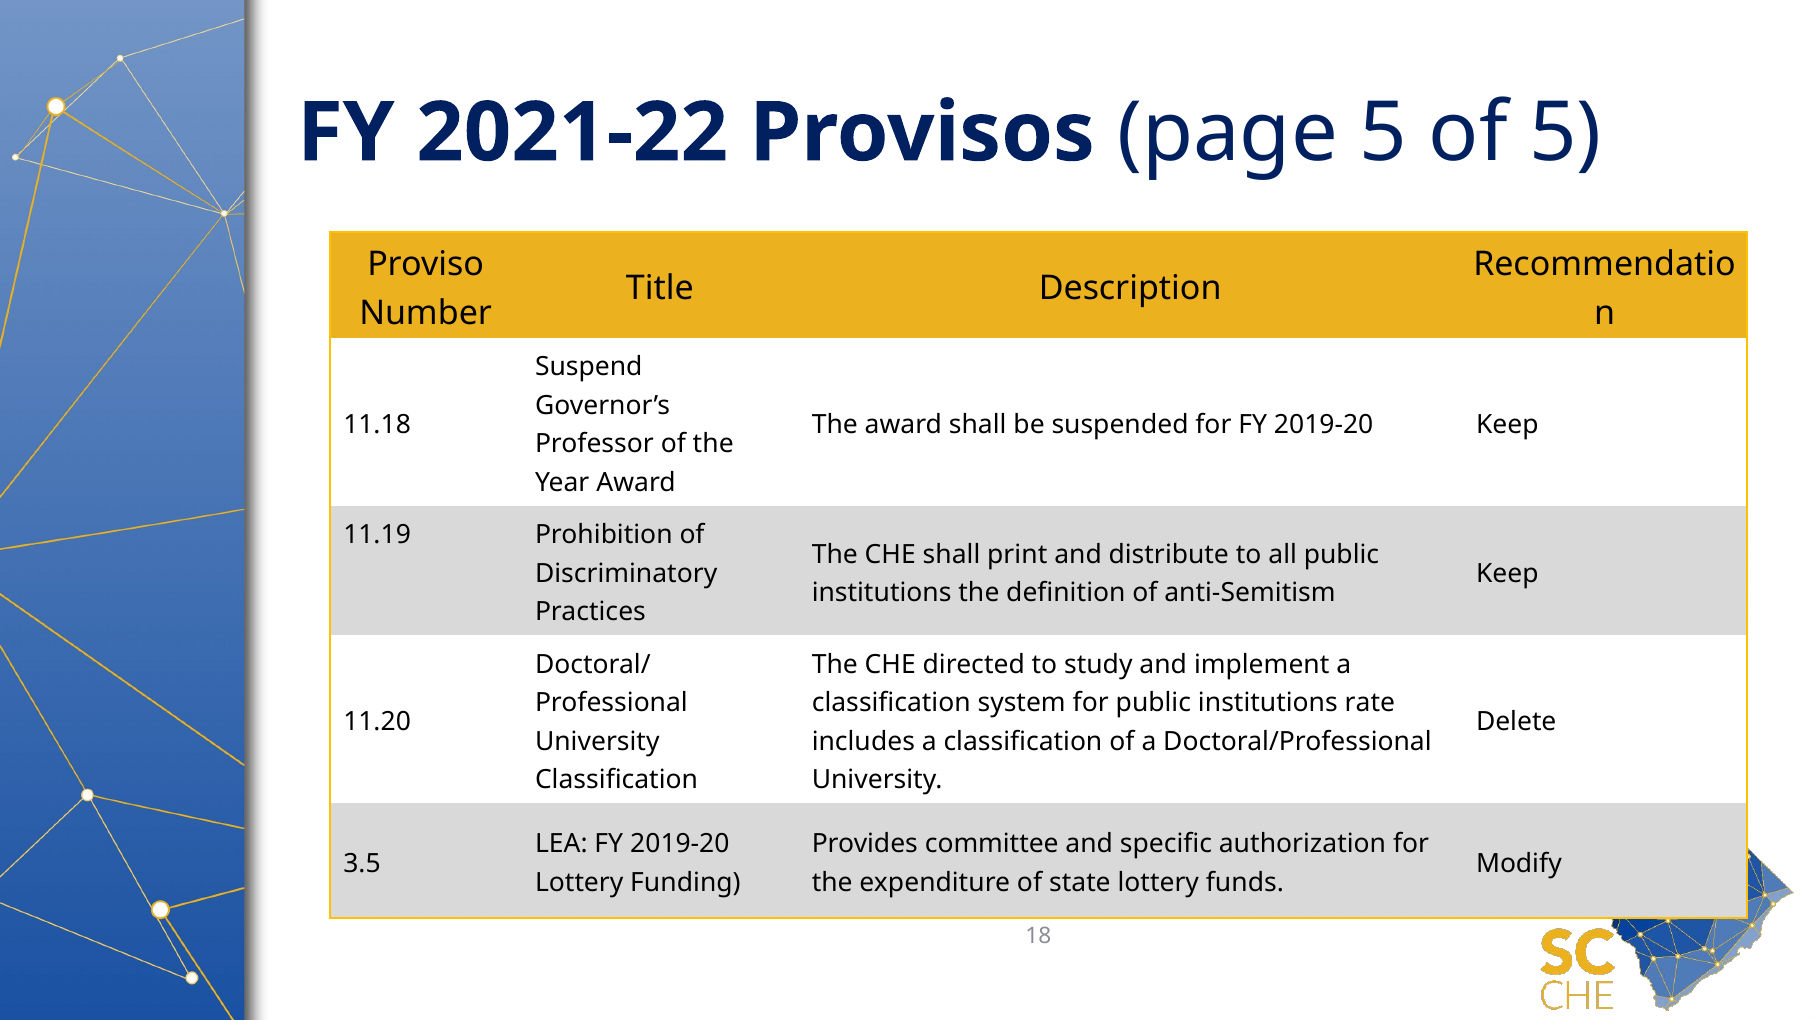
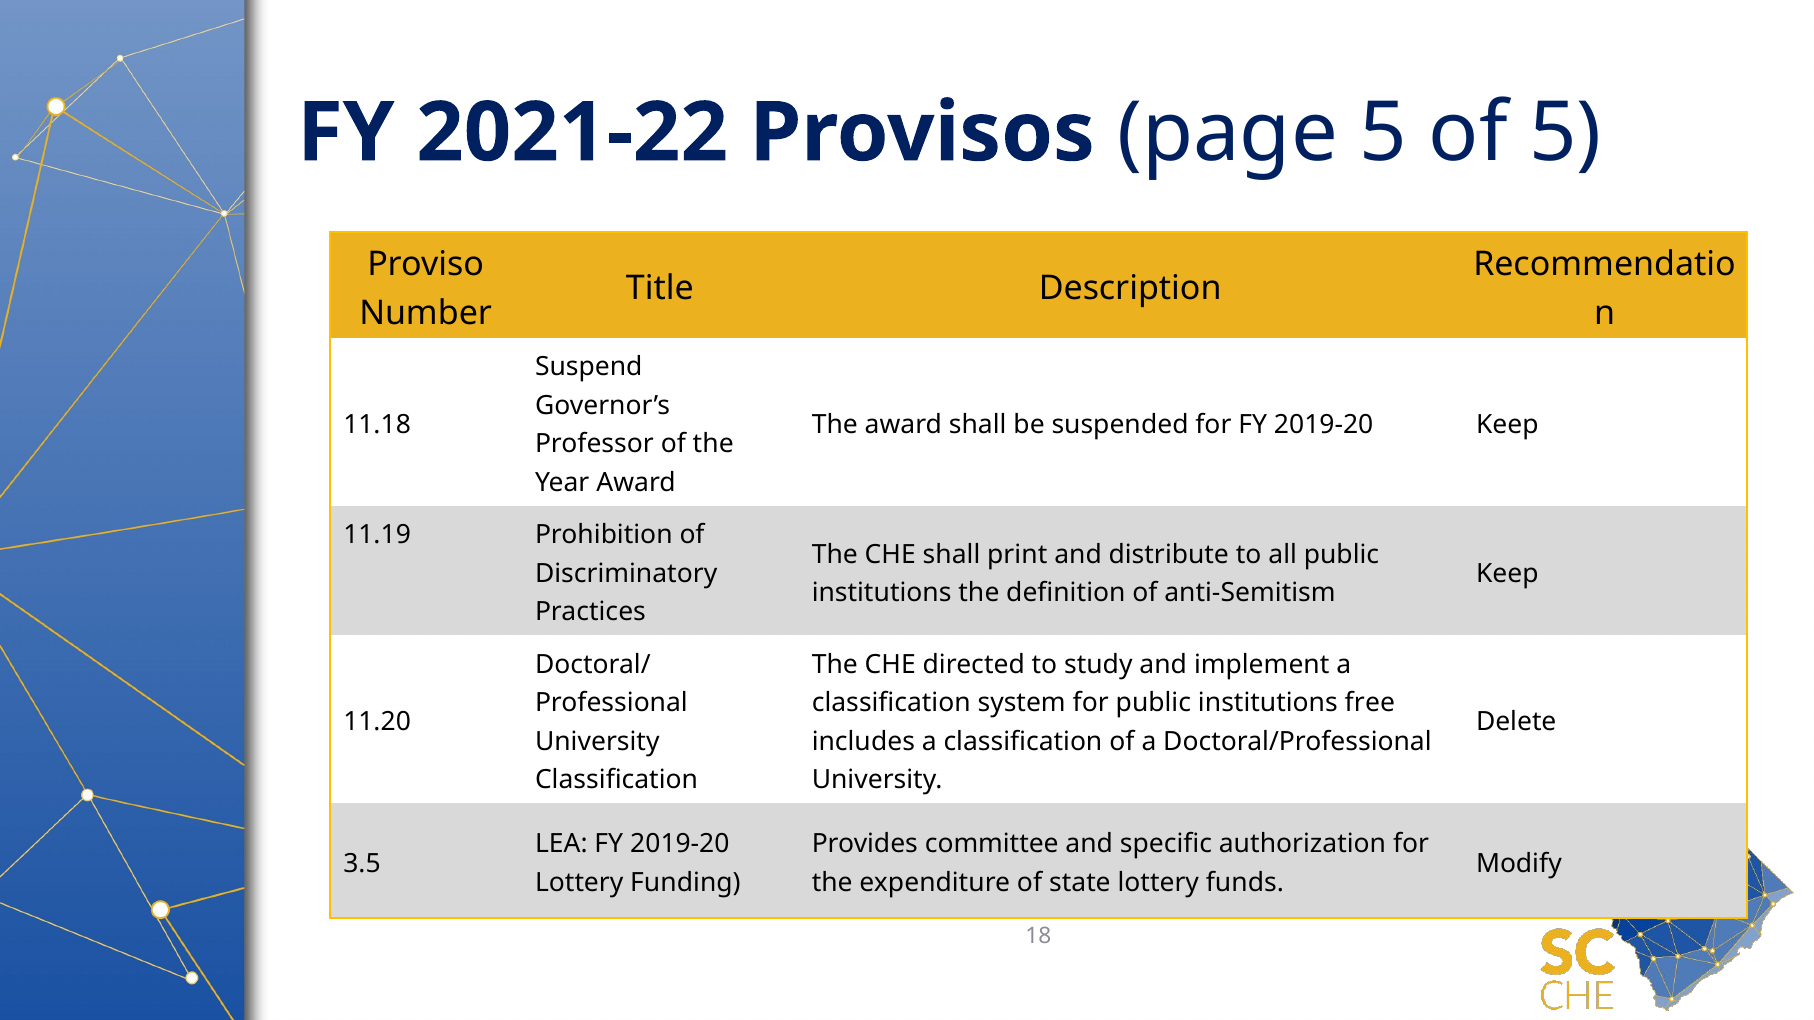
rate: rate -> free
